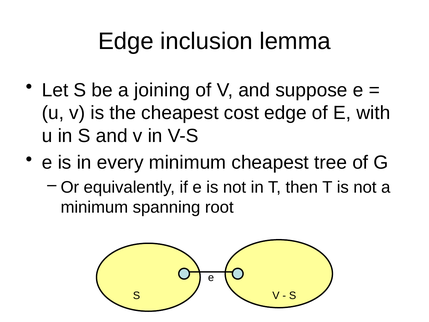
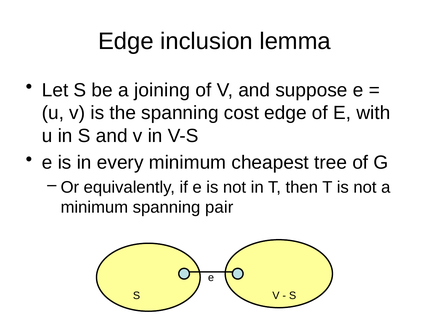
the cheapest: cheapest -> spanning
root: root -> pair
